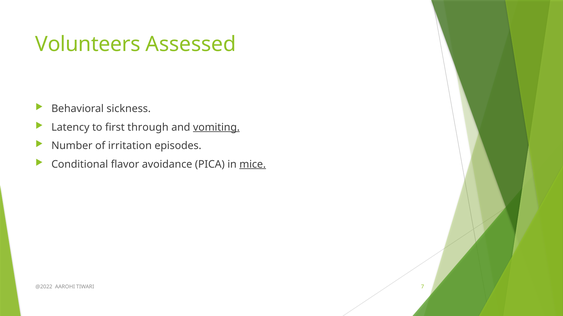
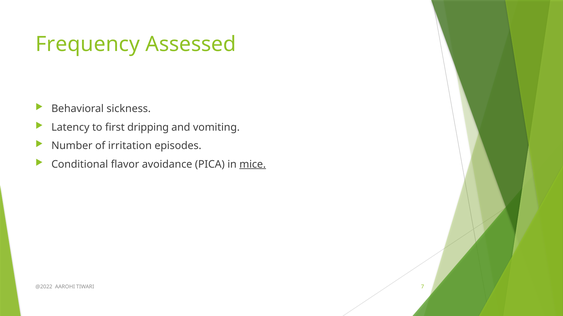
Volunteers: Volunteers -> Frequency
through: through -> dripping
vomiting underline: present -> none
